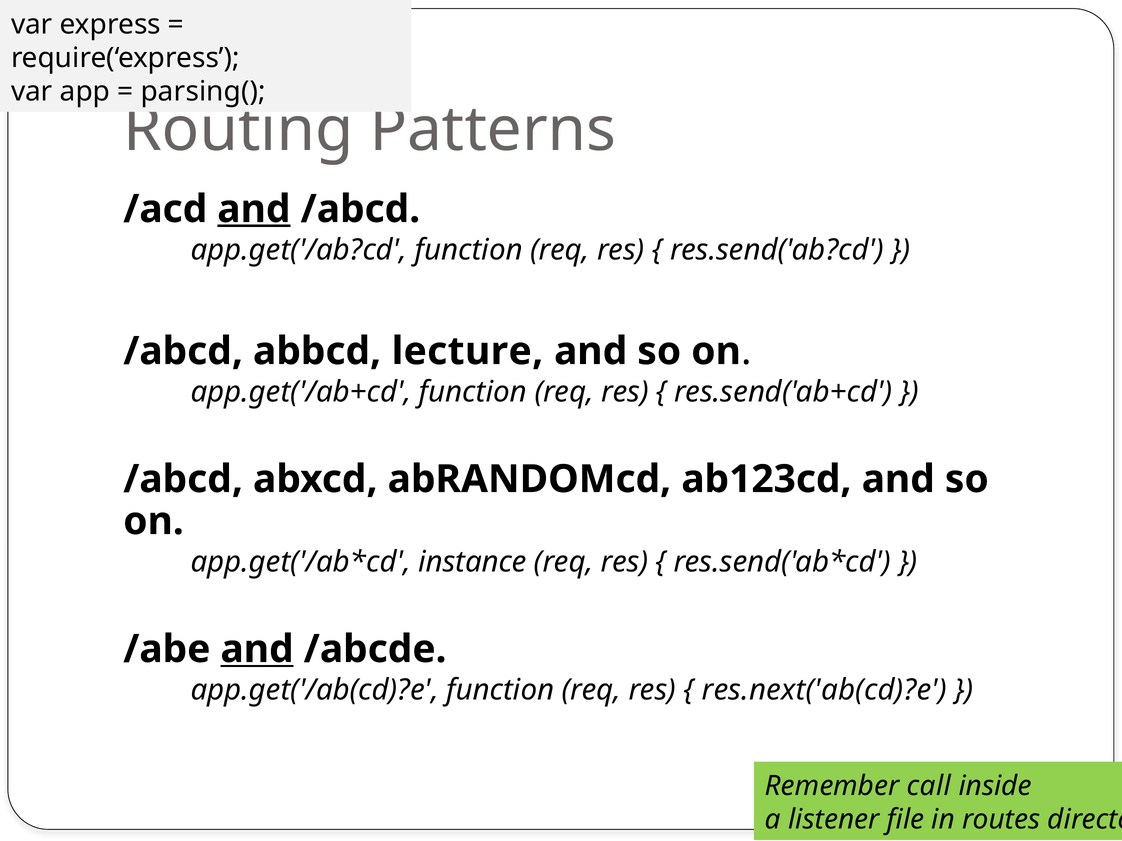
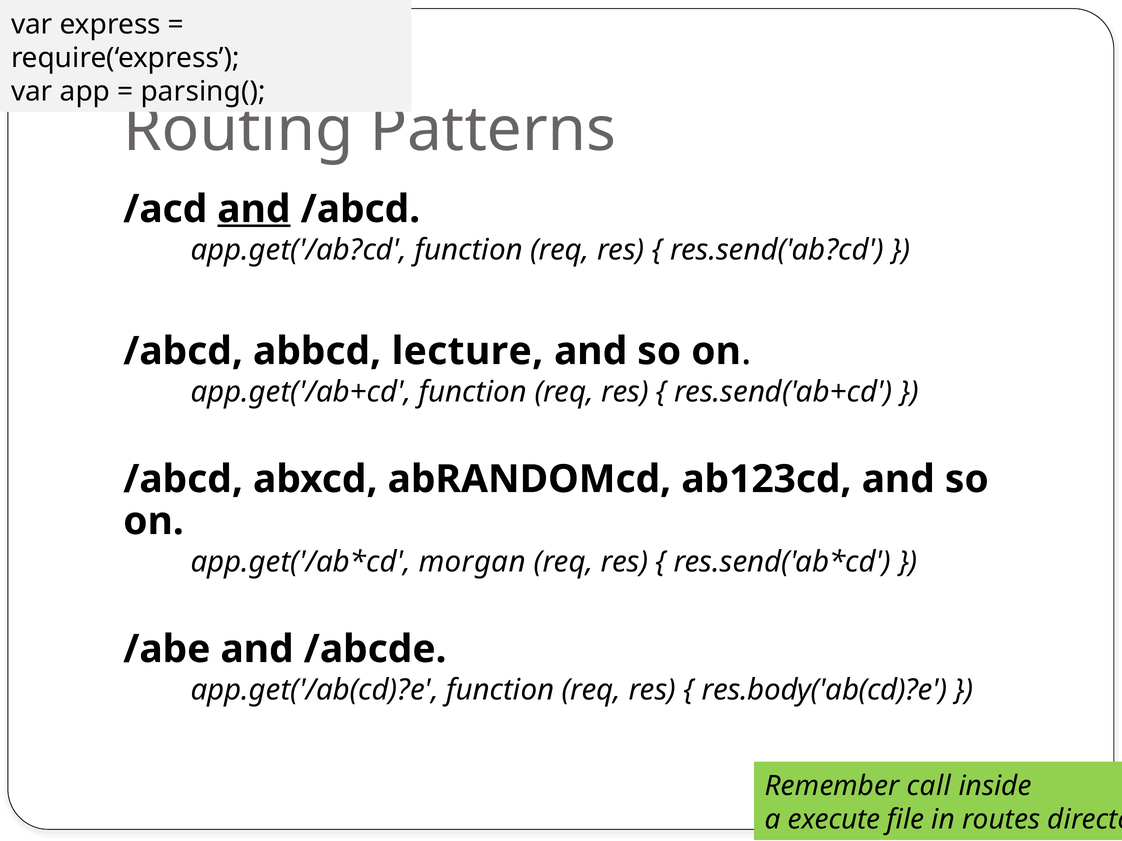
instance: instance -> morgan
and at (257, 650) underline: present -> none
res.next('ab(cd)?e: res.next('ab(cd)?e -> res.body('ab(cd)?e
listener: listener -> execute
